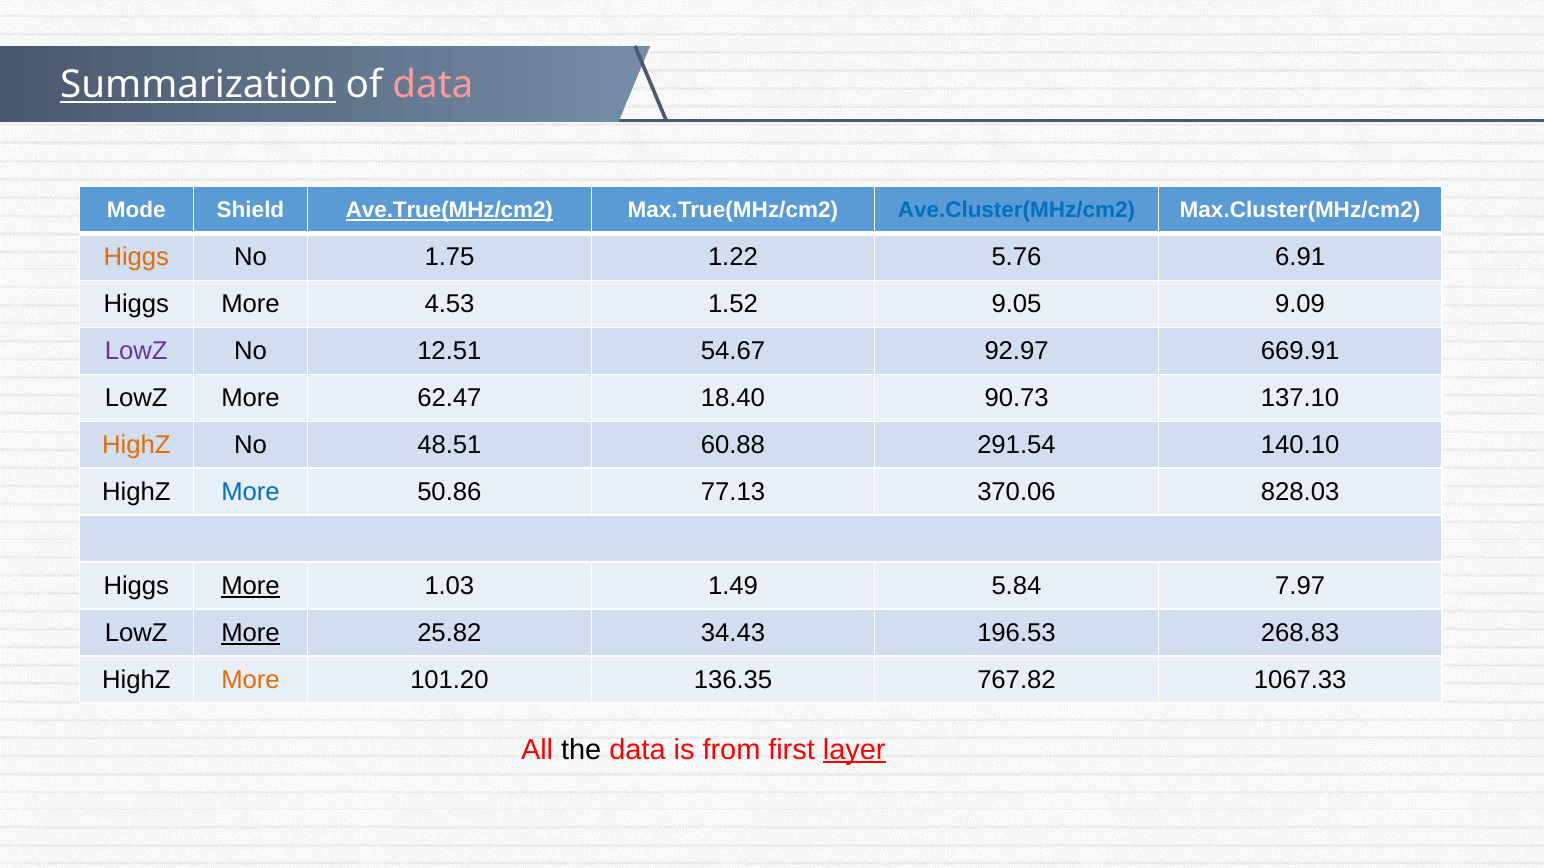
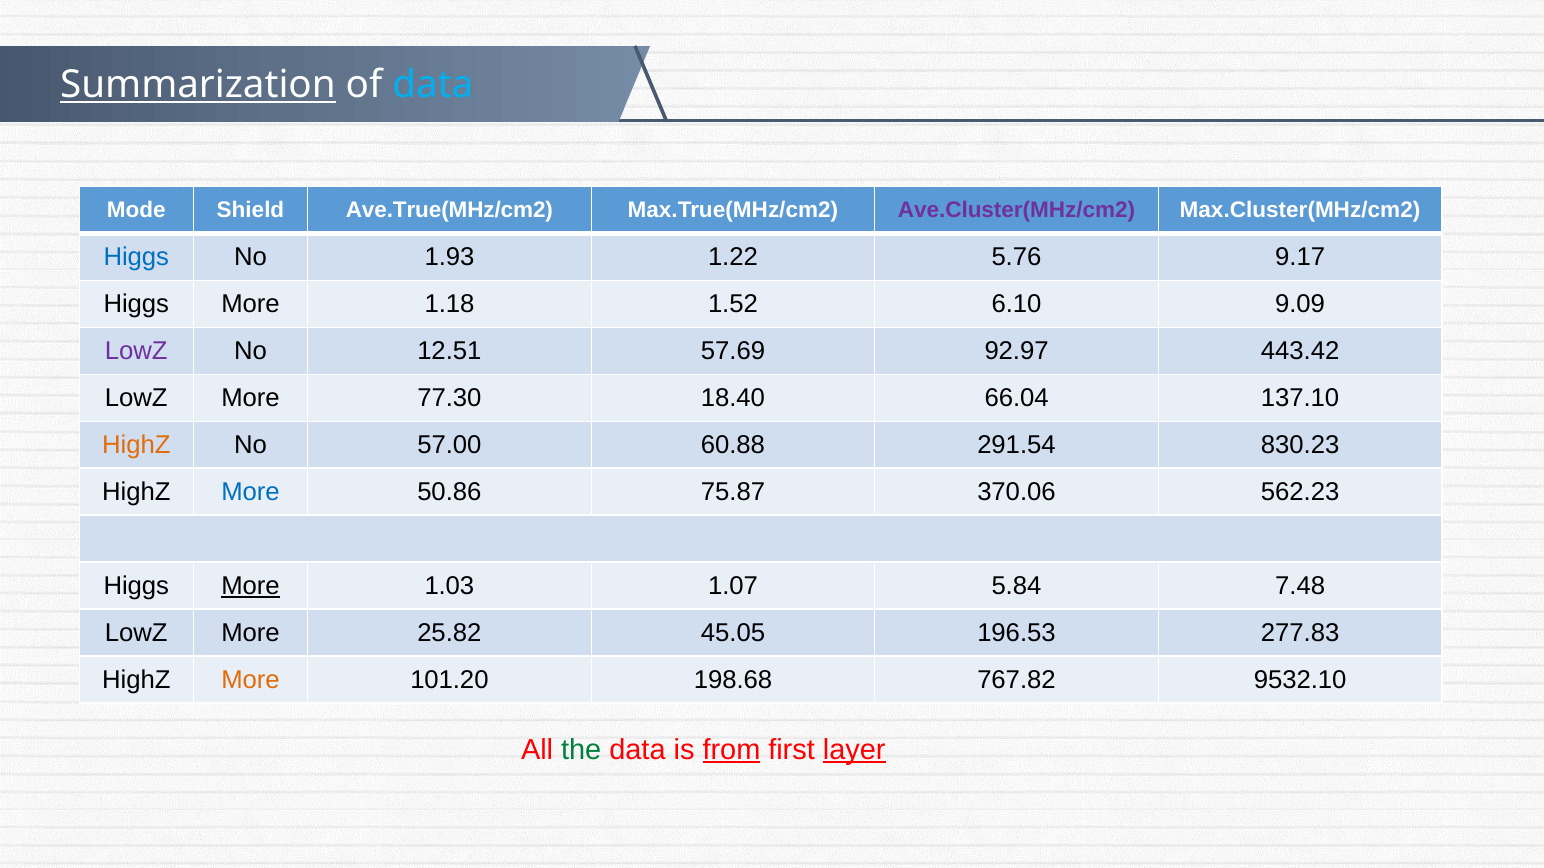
data at (433, 85) colour: pink -> light blue
Ave.True(MHz/cm2 underline: present -> none
Ave.Cluster(MHz/cm2 colour: blue -> purple
Higgs at (136, 257) colour: orange -> blue
1.75: 1.75 -> 1.93
6.91: 6.91 -> 9.17
4.53: 4.53 -> 1.18
9.05: 9.05 -> 6.10
54.67: 54.67 -> 57.69
669.91: 669.91 -> 443.42
62.47: 62.47 -> 77.30
90.73: 90.73 -> 66.04
48.51: 48.51 -> 57.00
140.10: 140.10 -> 830.23
77.13: 77.13 -> 75.87
828.03: 828.03 -> 562.23
1.49: 1.49 -> 1.07
7.97: 7.97 -> 7.48
More at (251, 633) underline: present -> none
34.43: 34.43 -> 45.05
268.83: 268.83 -> 277.83
136.35: 136.35 -> 198.68
1067.33: 1067.33 -> 9532.10
the colour: black -> green
from underline: none -> present
